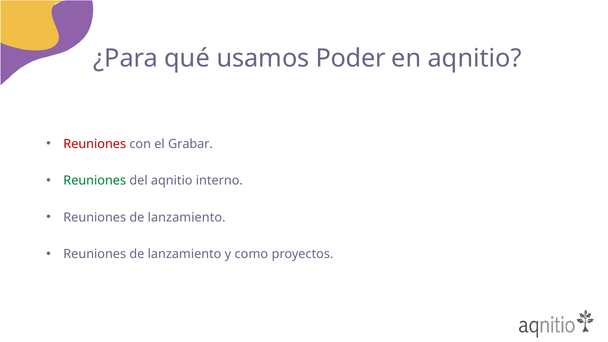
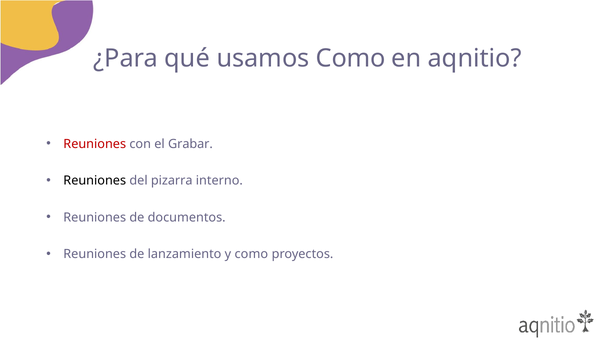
usamos Poder: Poder -> Como
Reuniones at (95, 181) colour: green -> black
del aqnitio: aqnitio -> pizarra
lanzamiento at (187, 217): lanzamiento -> documentos
